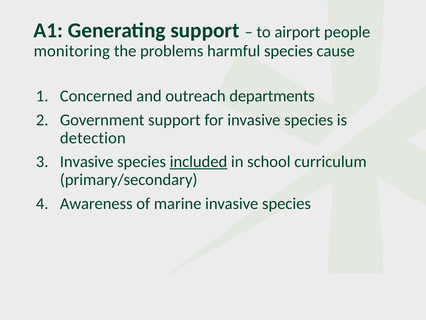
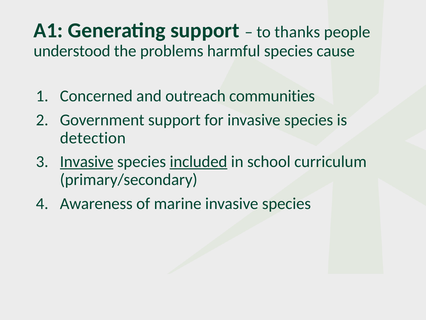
airport: airport -> thanks
monitoring: monitoring -> understood
departments: departments -> communities
Invasive at (87, 162) underline: none -> present
